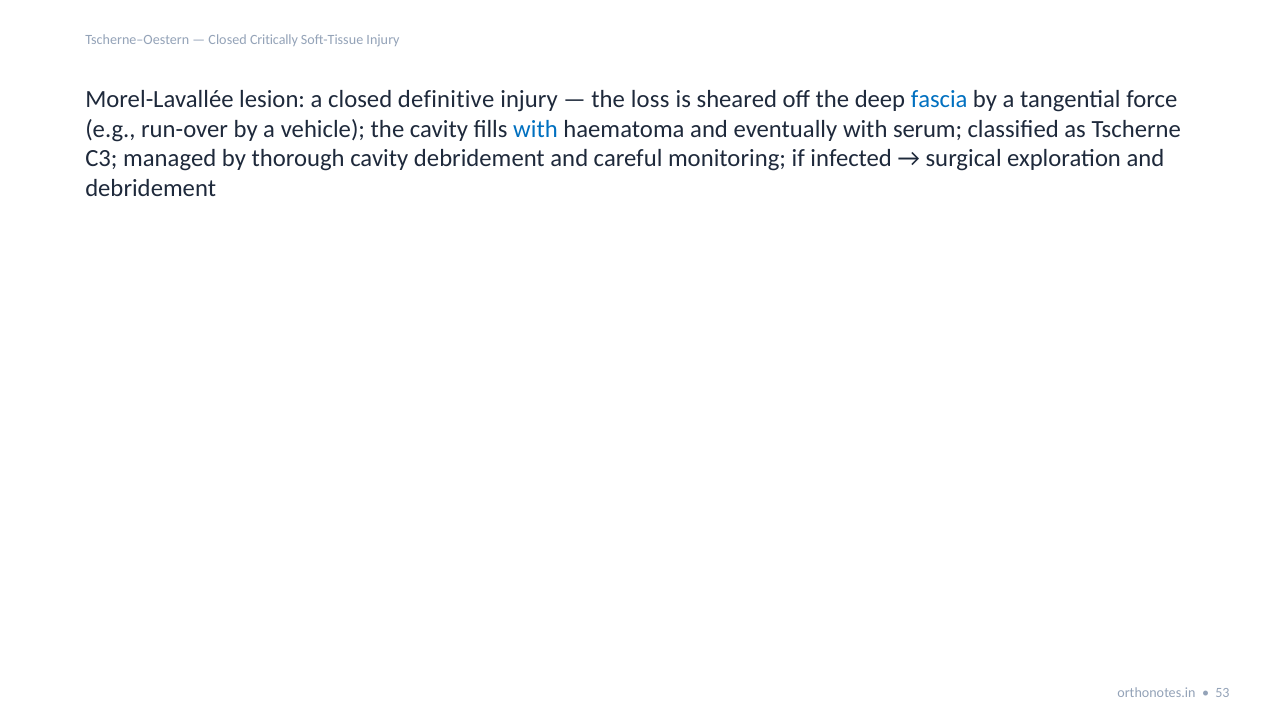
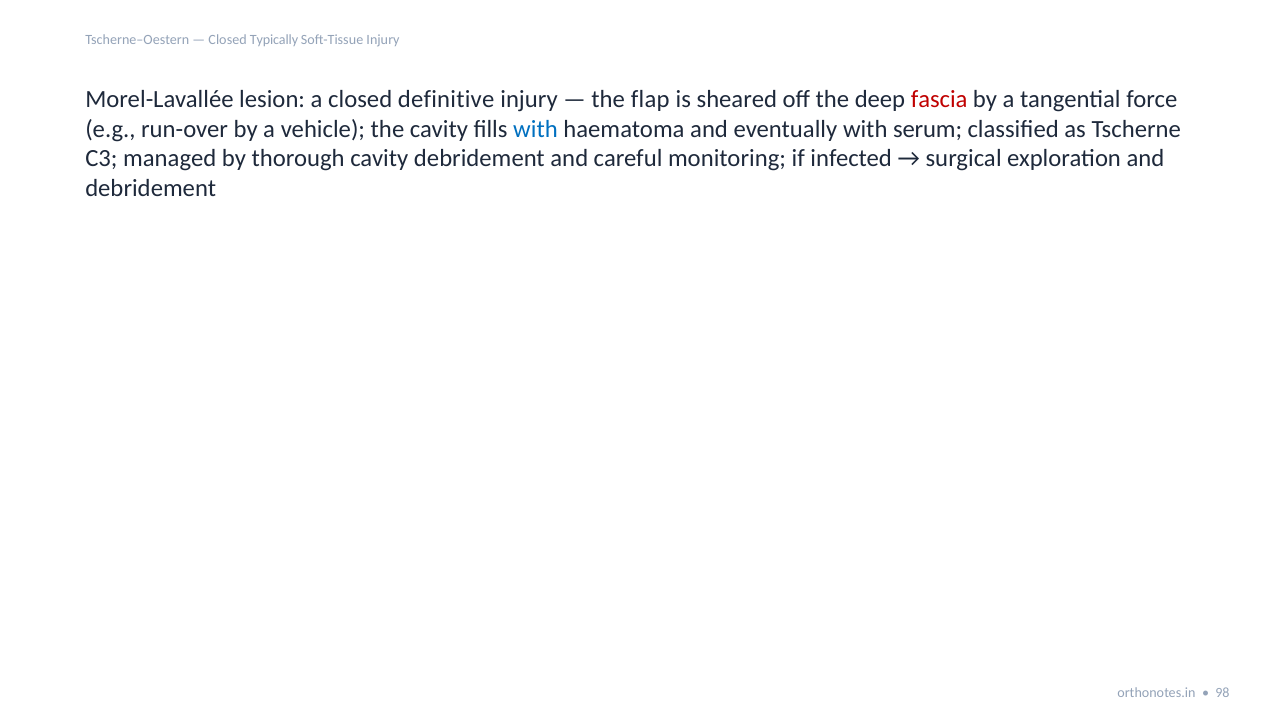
Critically: Critically -> Typically
loss: loss -> flap
fascia colour: blue -> red
53: 53 -> 98
